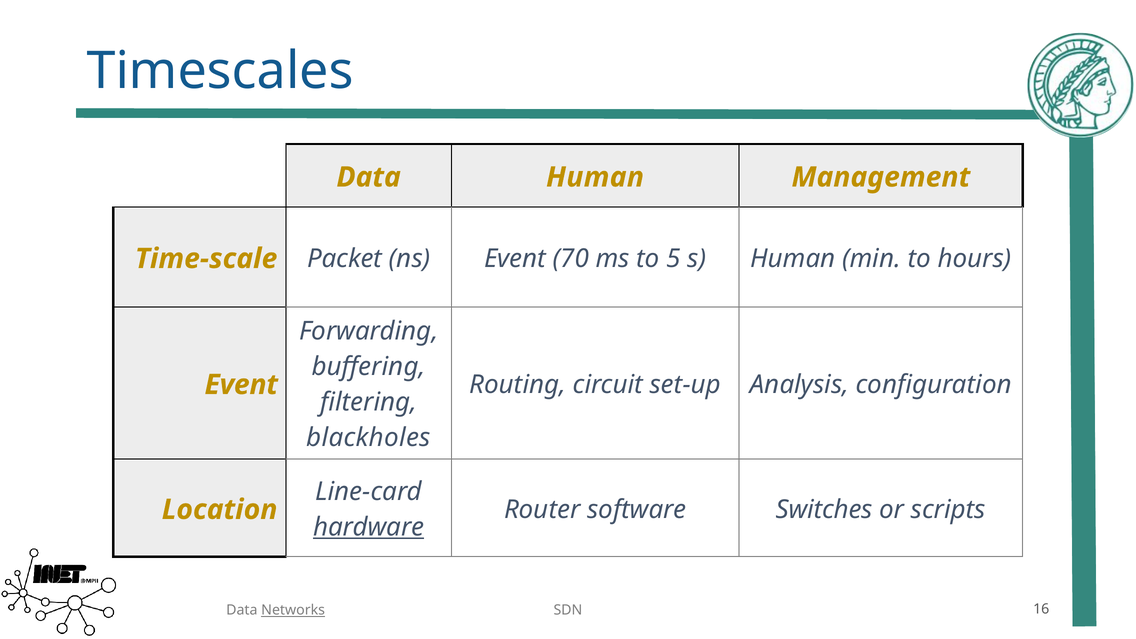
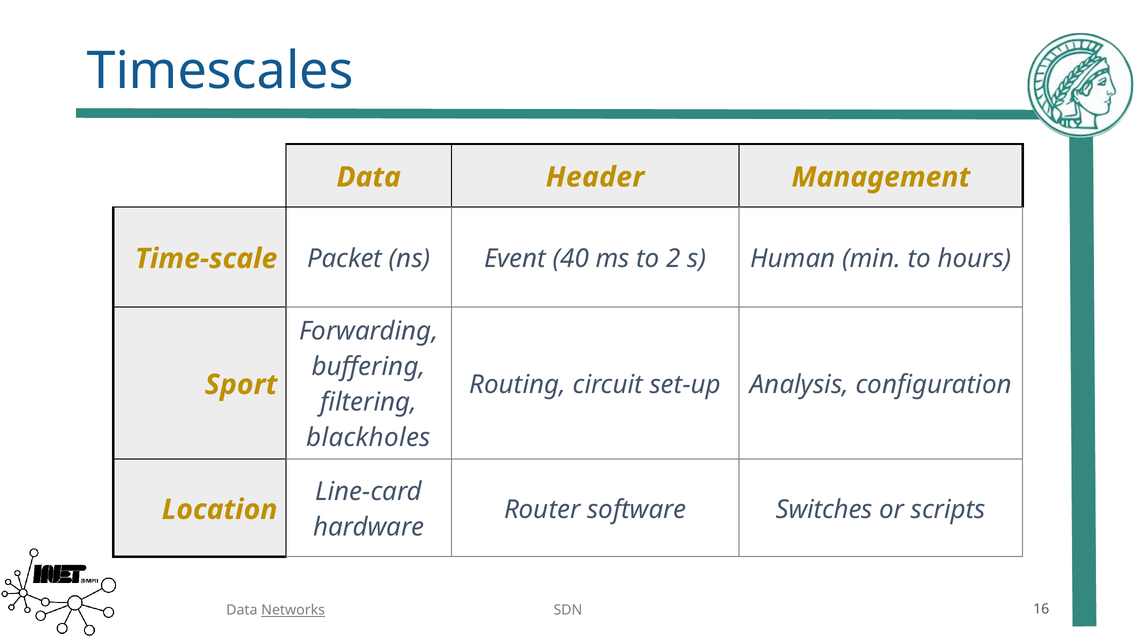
Data Human: Human -> Header
70: 70 -> 40
5: 5 -> 2
Event at (241, 385): Event -> Sport
hardware underline: present -> none
